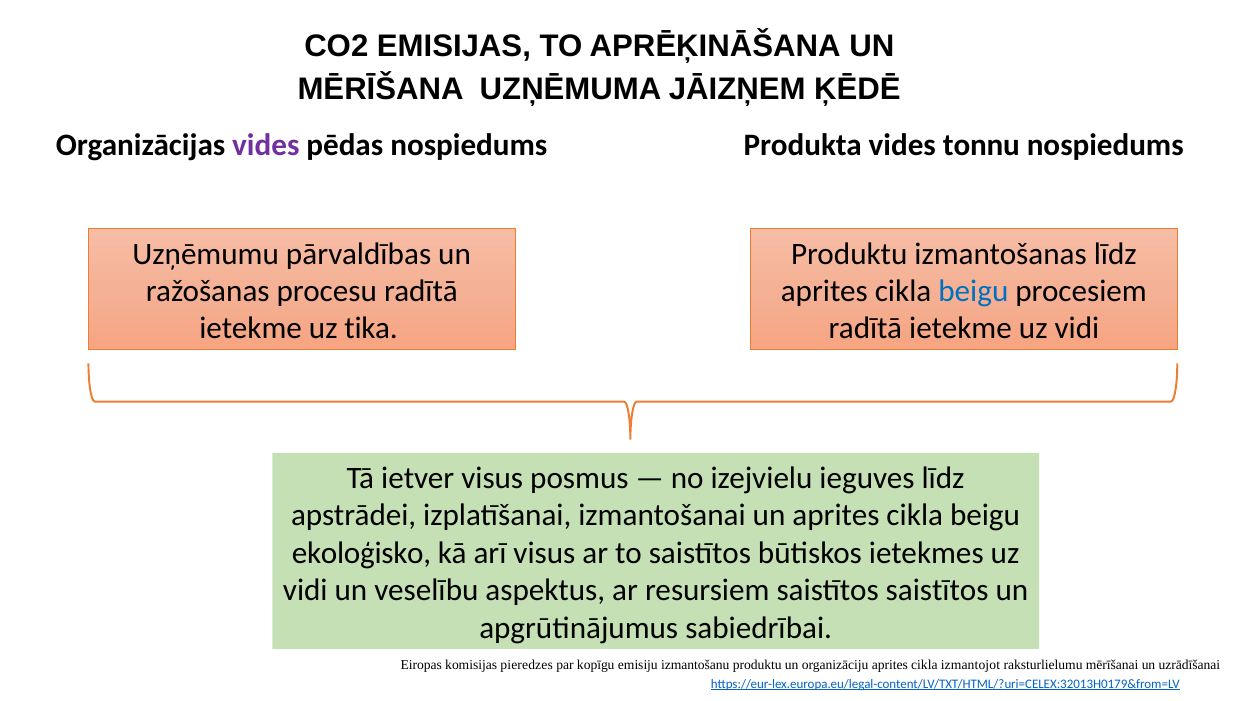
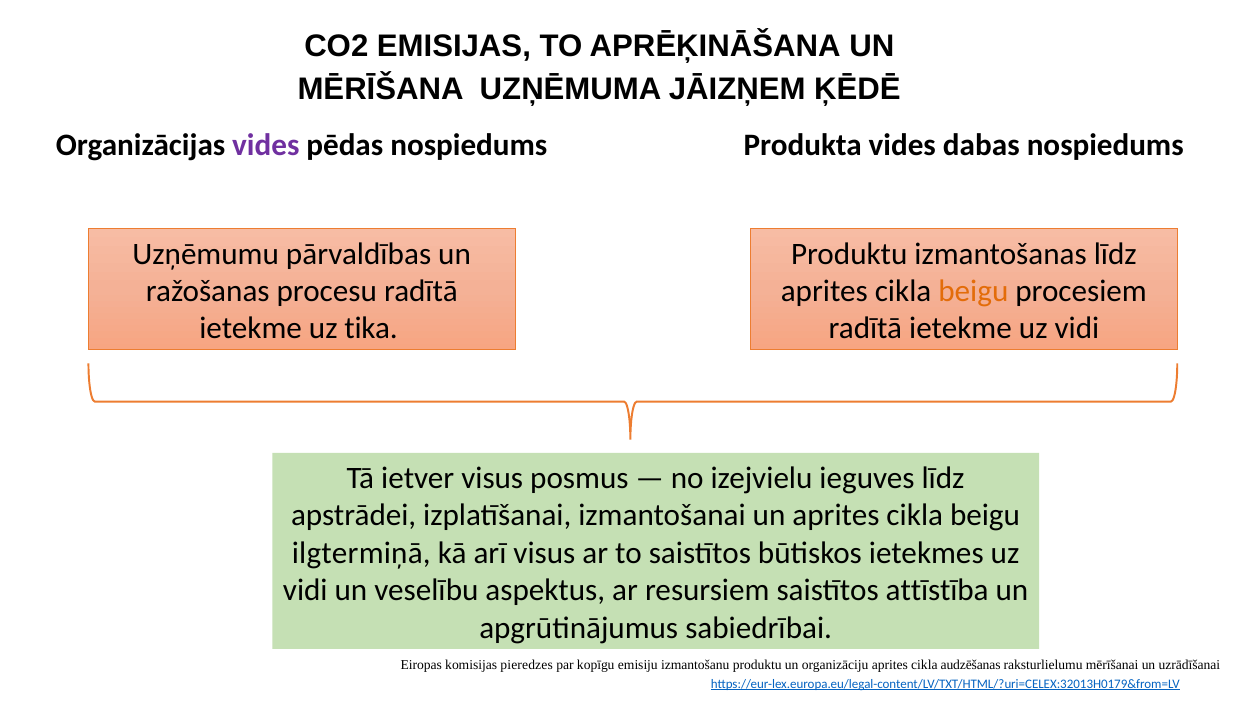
tonnu: tonnu -> dabas
beigu at (973, 291) colour: blue -> orange
ekoloģisko: ekoloģisko -> ilgtermiņā
saistītos saistītos: saistītos -> attīstība
izmantojot: izmantojot -> audzēšanas
